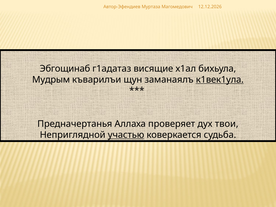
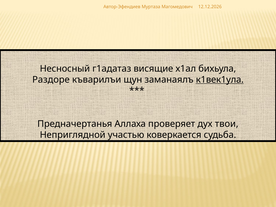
Эбгощинаб: Эбгощинаб -> Несносный
Мудрым: Мудрым -> Раздоре
участью underline: present -> none
